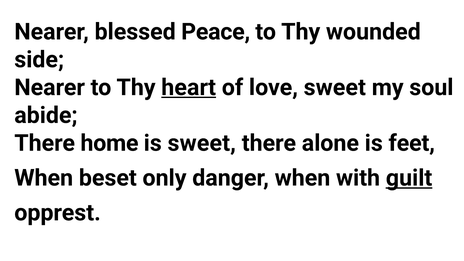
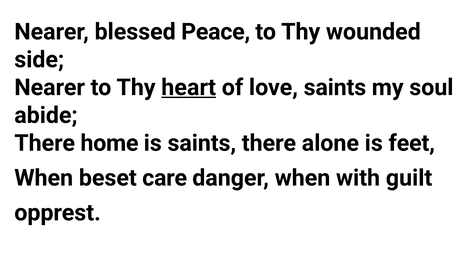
love sweet: sweet -> saints
is sweet: sweet -> saints
only: only -> care
guilt underline: present -> none
